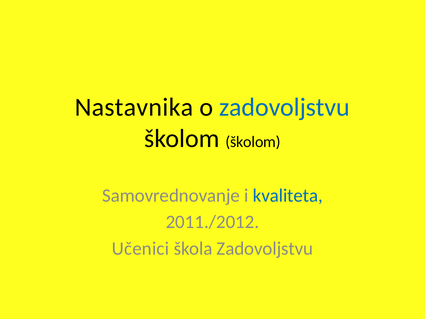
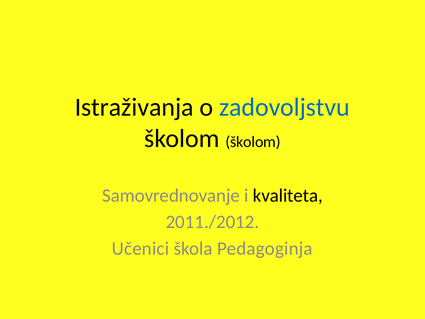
Nastavnika: Nastavnika -> Istraživanja
kvaliteta colour: blue -> black
škola Zadovoljstvu: Zadovoljstvu -> Pedagoginja
